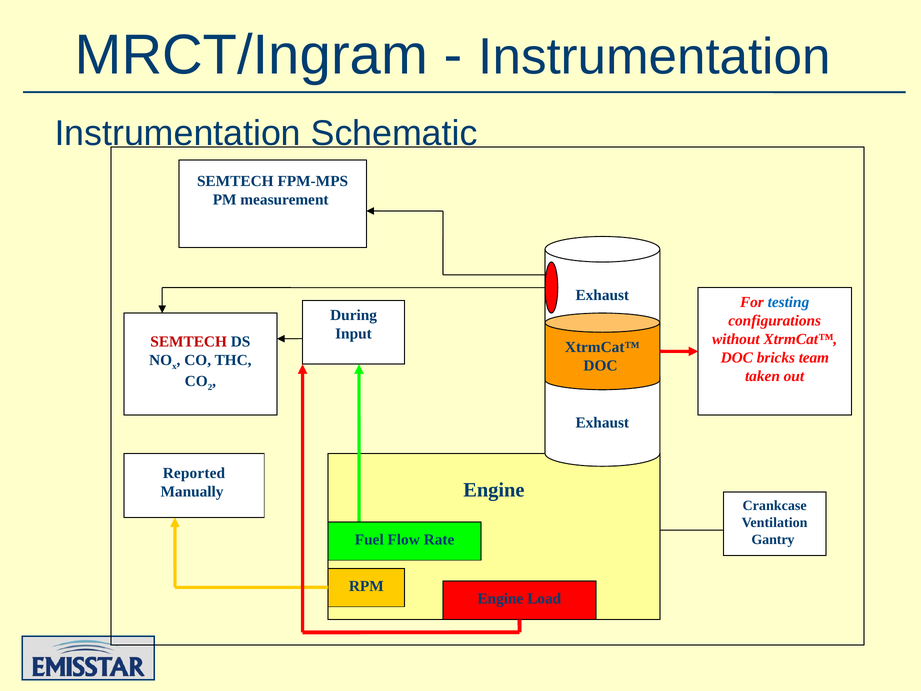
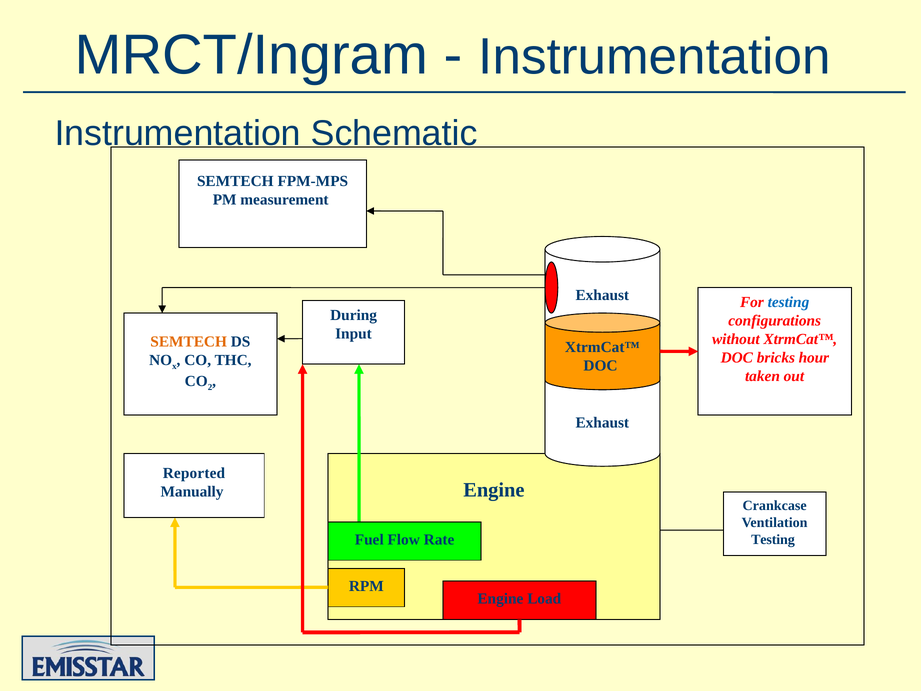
SEMTECH at (189, 342) colour: red -> orange
team: team -> hour
Gantry at (773, 539): Gantry -> Testing
